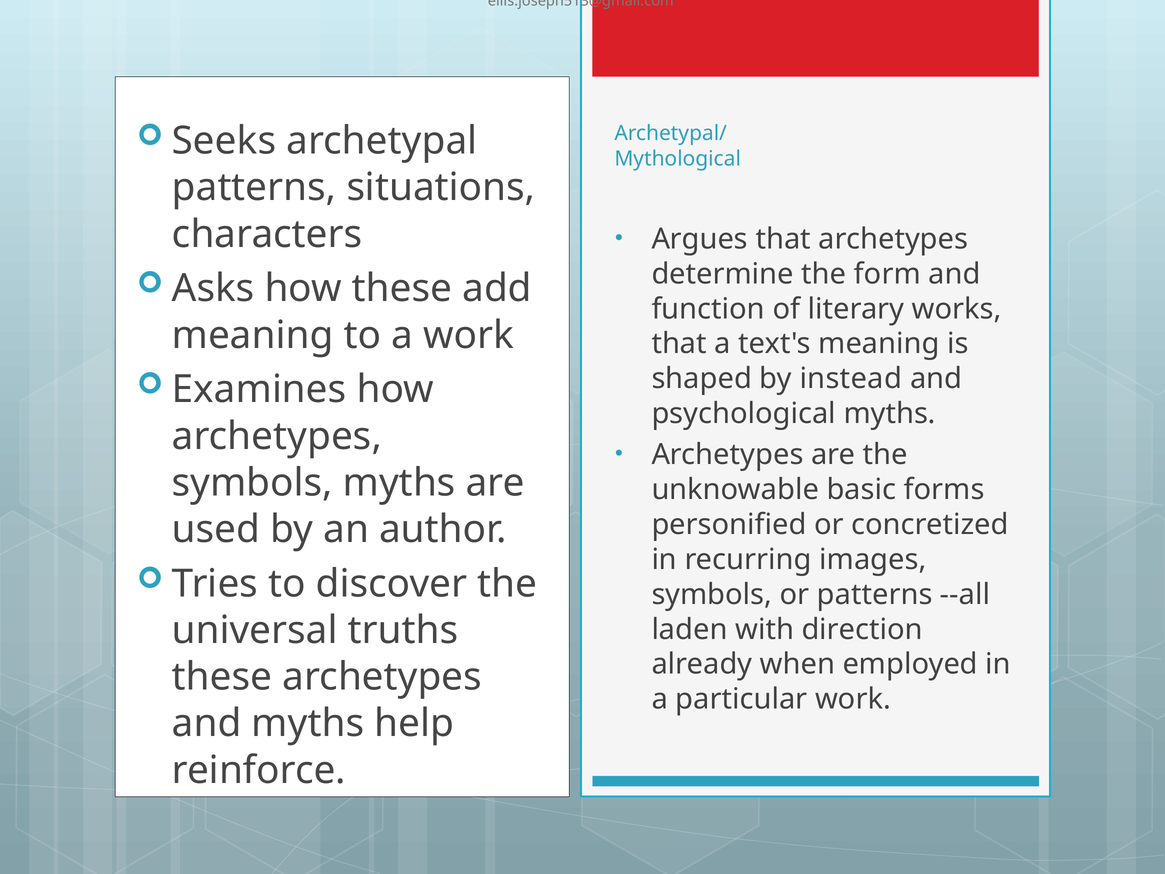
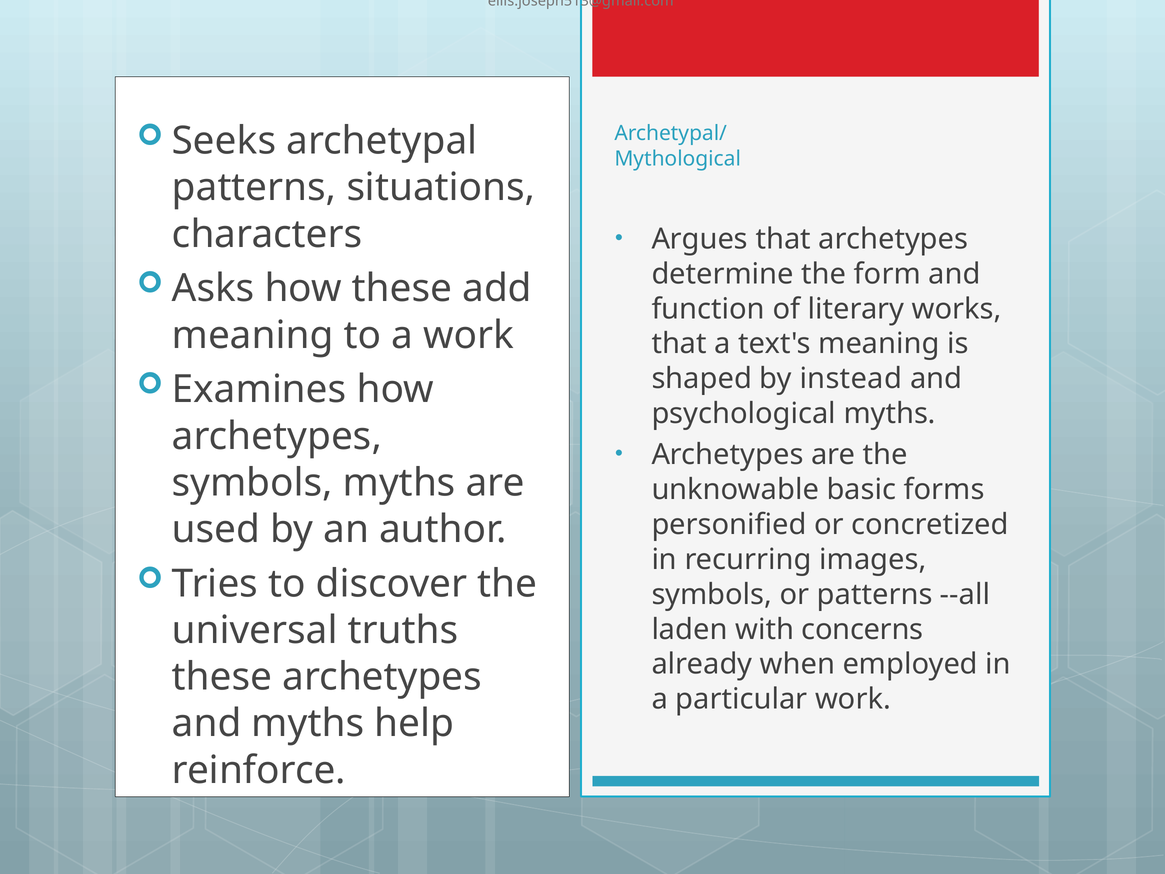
direction: direction -> concerns
